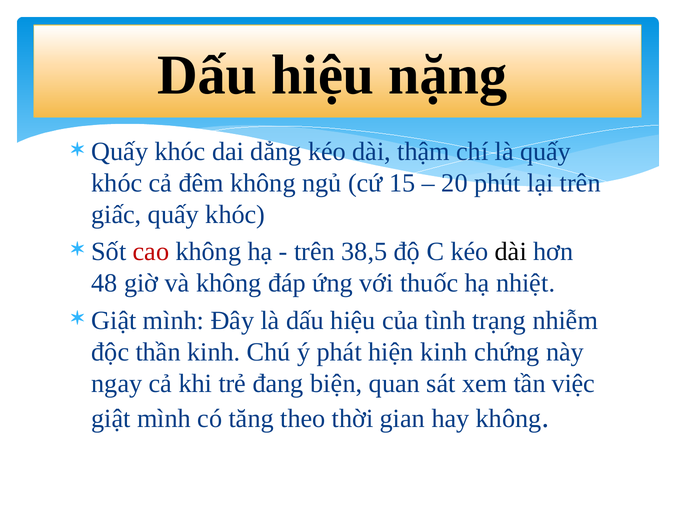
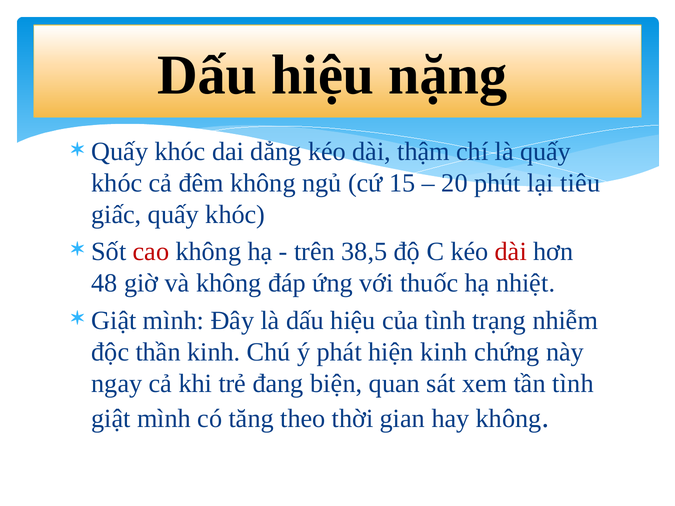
lại trên: trên -> tiêu
dài at (511, 252) colour: black -> red
tần việc: việc -> tình
